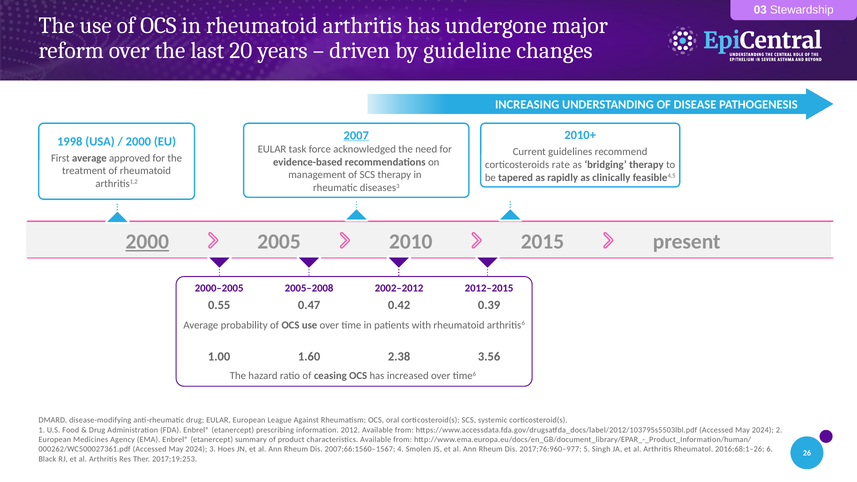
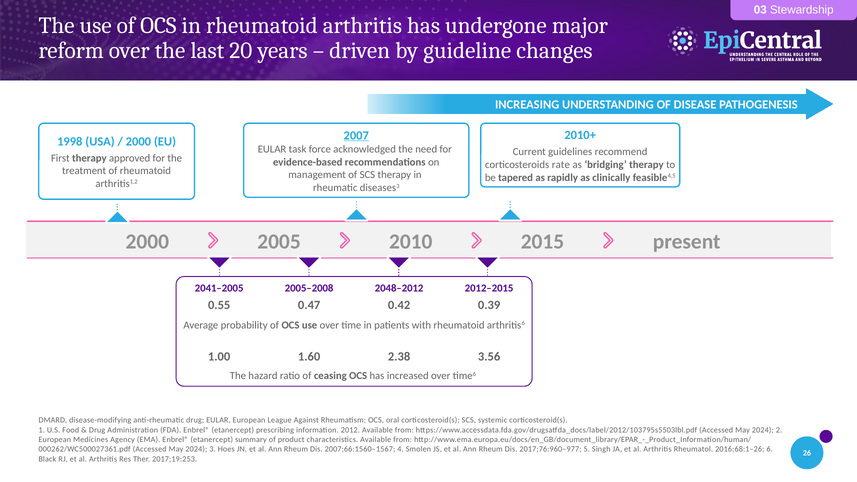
First average: average -> therapy
2000 at (147, 242) underline: present -> none
2000–2005: 2000–2005 -> 2041–2005
2002–2012: 2002–2012 -> 2048–2012
